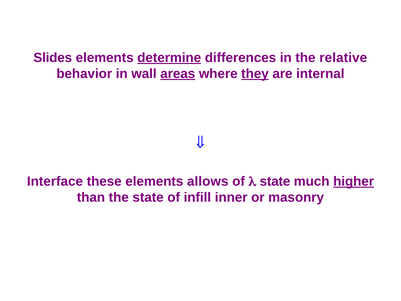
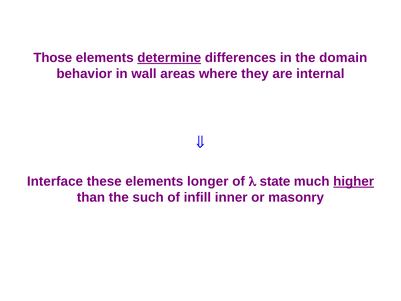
Slides: Slides -> Those
relative: relative -> domain
areas underline: present -> none
they underline: present -> none
allows: allows -> longer
the state: state -> such
